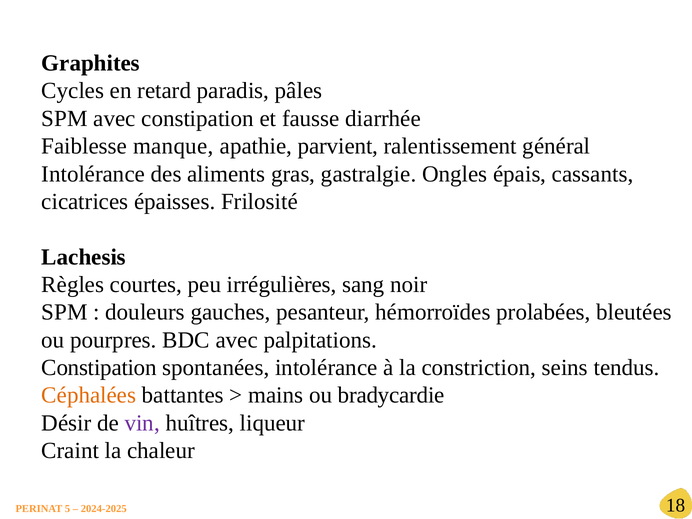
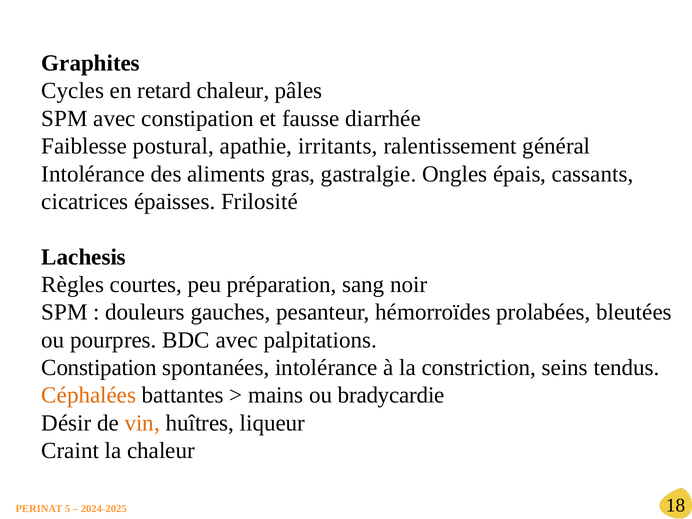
retard paradis: paradis -> chaleur
manque: manque -> postural
parvient: parvient -> irritants
irrégulières: irrégulières -> préparation
vin colour: purple -> orange
